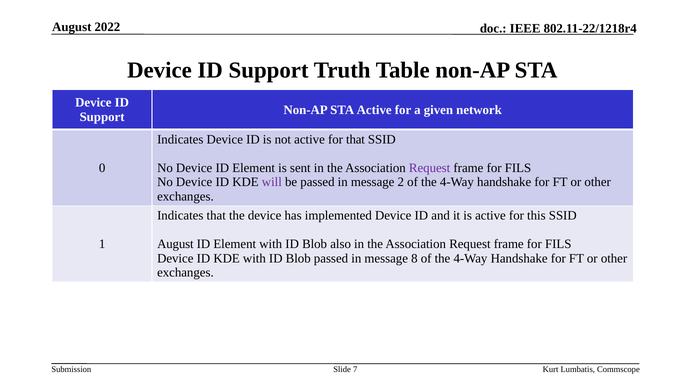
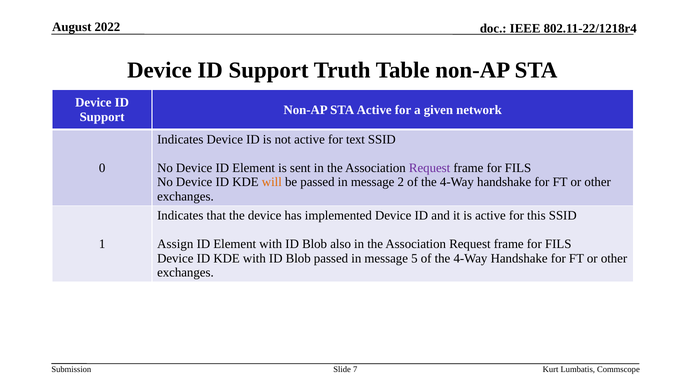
for that: that -> text
will colour: purple -> orange
August at (175, 244): August -> Assign
8: 8 -> 5
